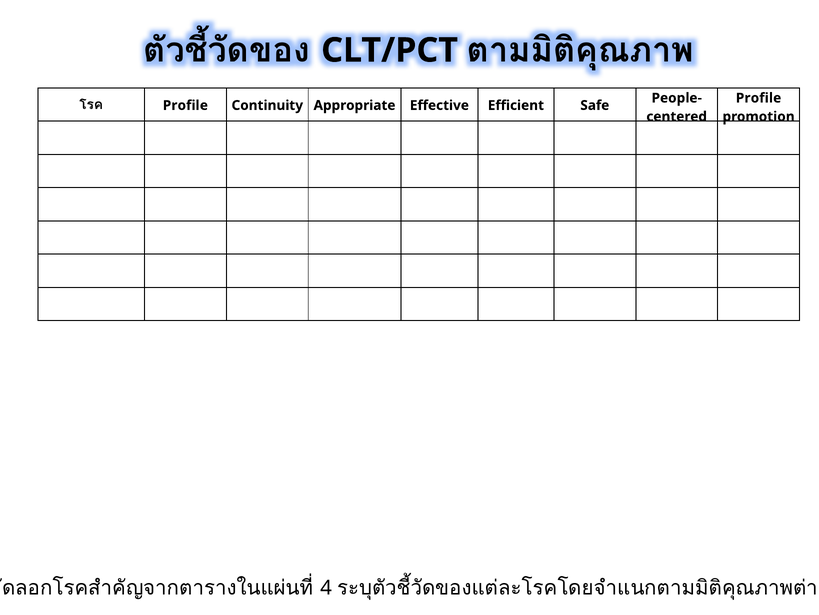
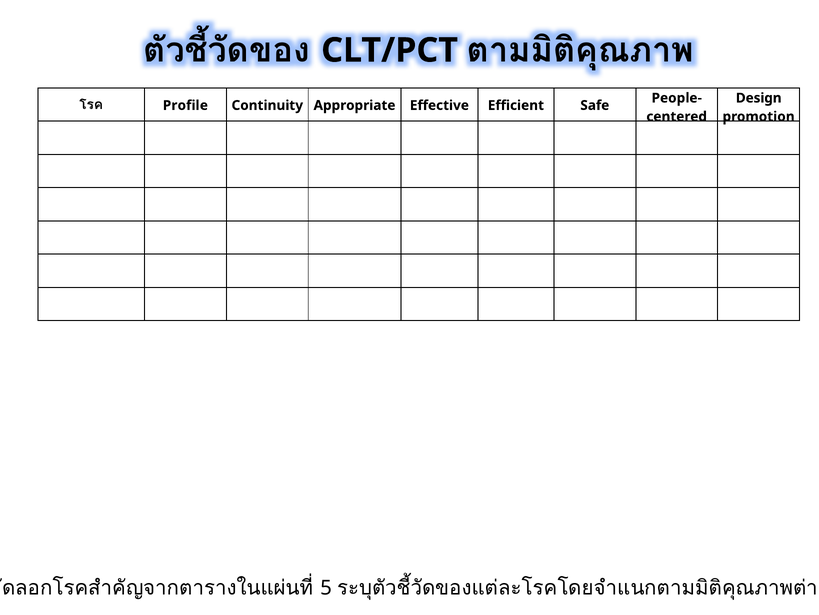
Profile at (759, 98): Profile -> Design
4: 4 -> 5
